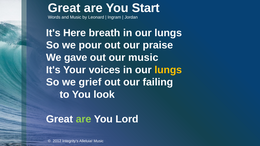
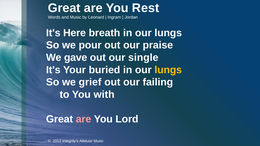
Start: Start -> Rest
our music: music -> single
voices: voices -> buried
look: look -> with
are at (84, 119) colour: light green -> pink
